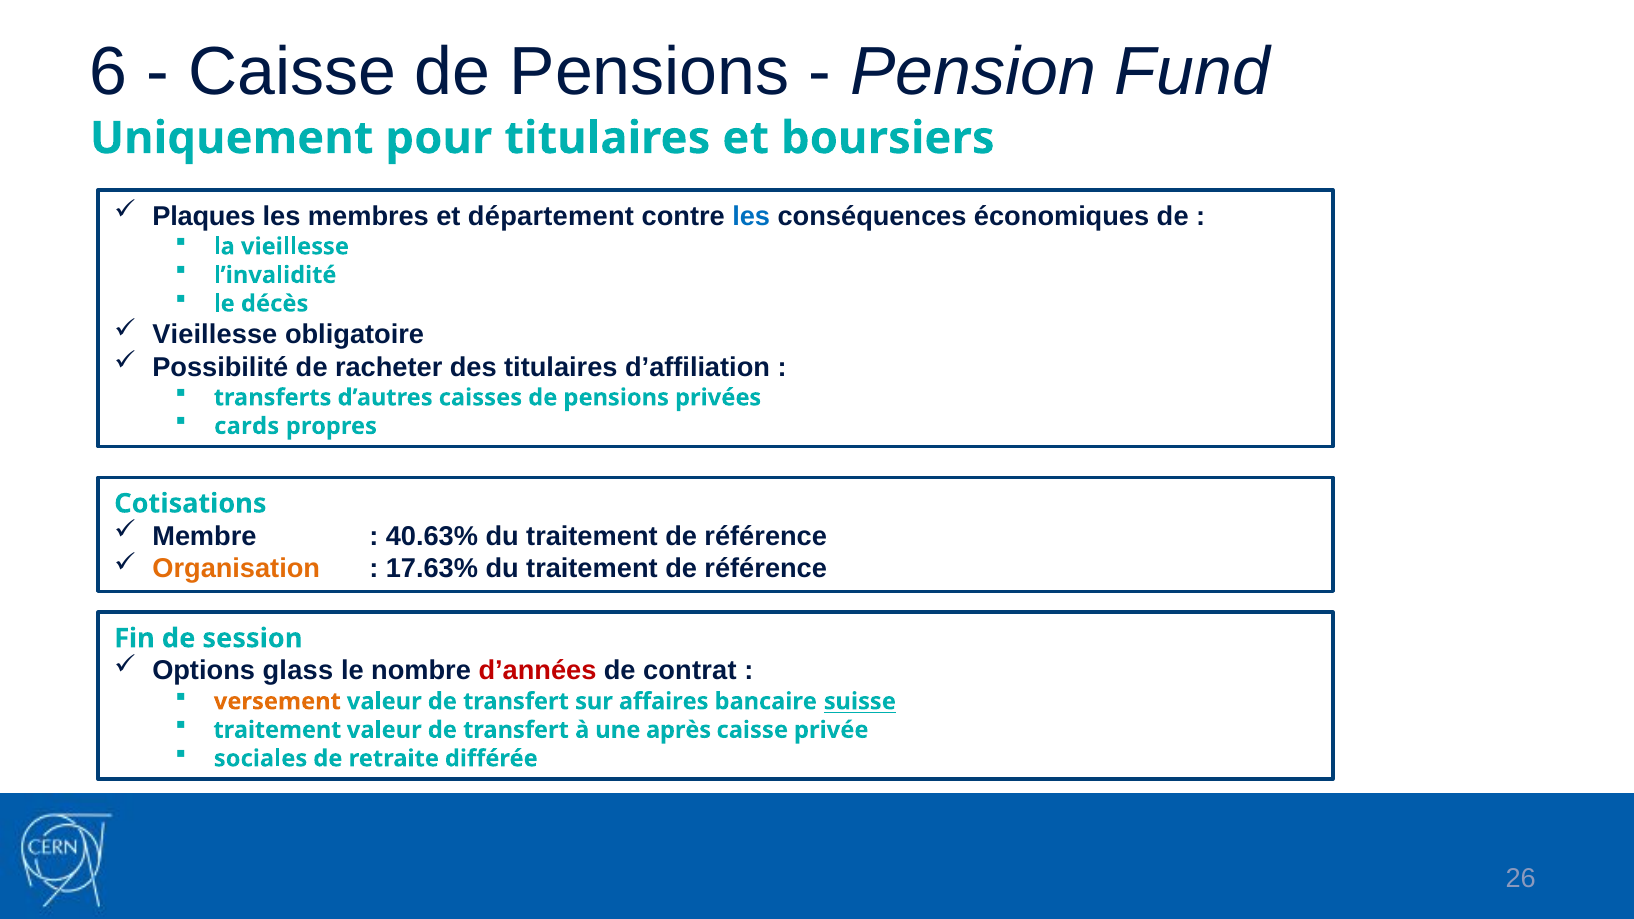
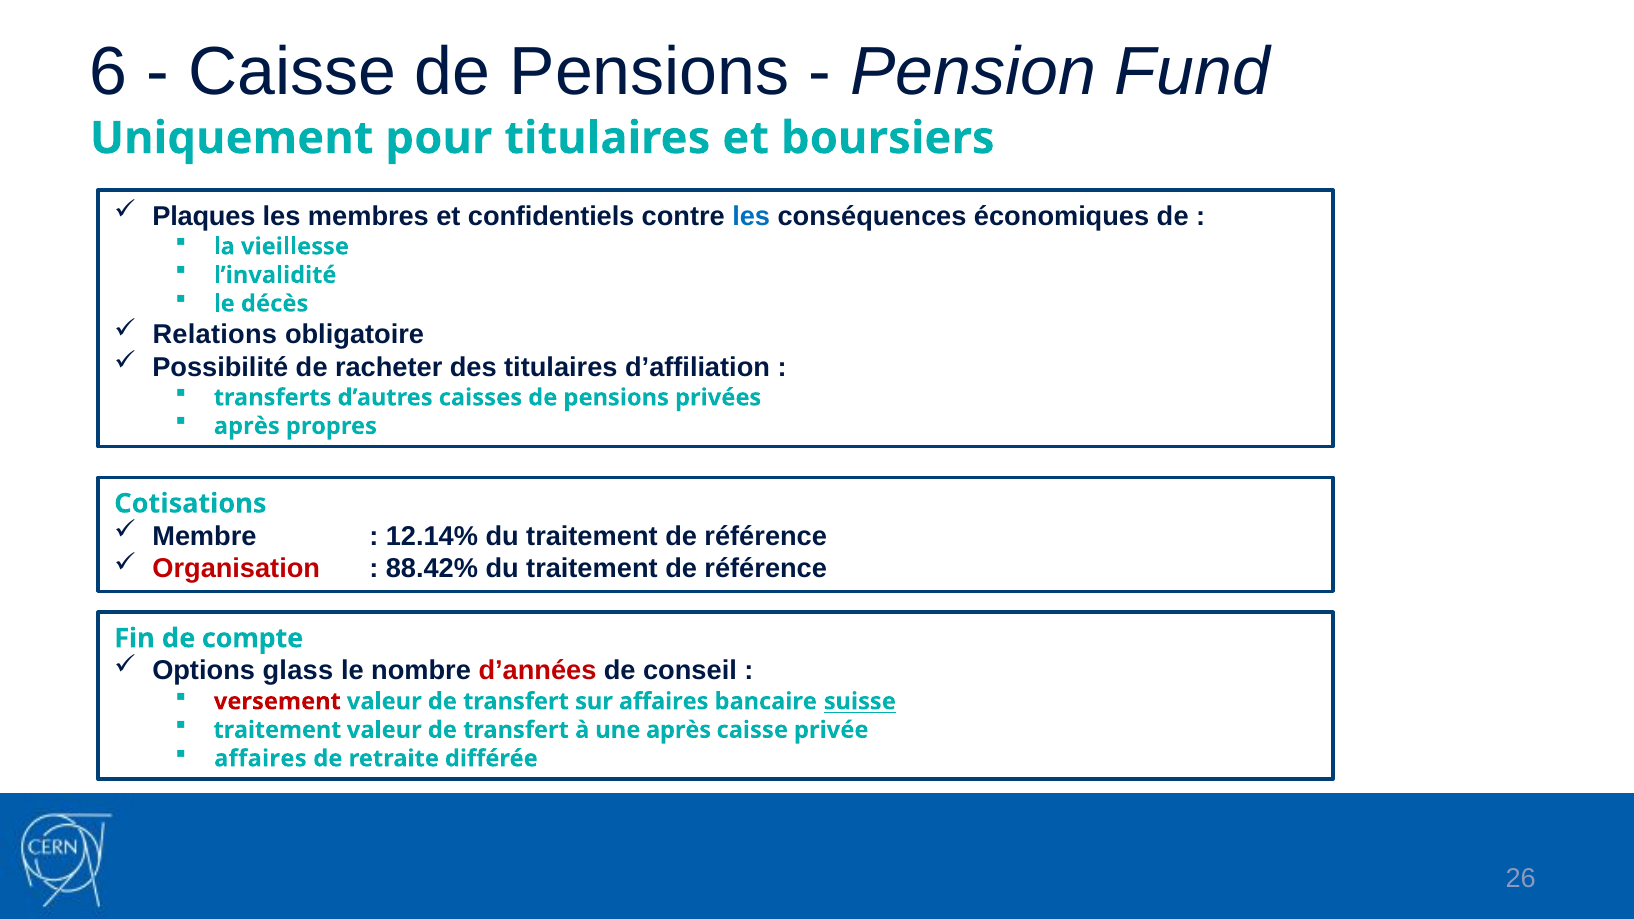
département: département -> confidentiels
Vieillesse at (215, 335): Vieillesse -> Relations
cards at (247, 426): cards -> après
40.63%: 40.63% -> 12.14%
Organisation colour: orange -> red
17.63%: 17.63% -> 88.42%
session: session -> compte
contrat: contrat -> conseil
versement colour: orange -> red
sociales at (261, 759): sociales -> affaires
